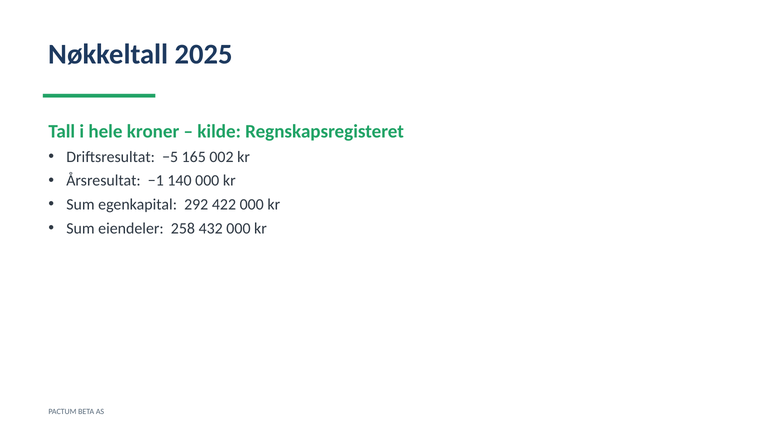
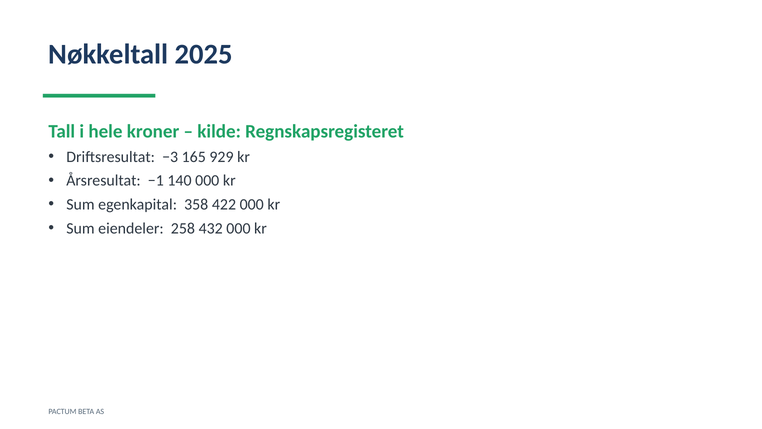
−5: −5 -> −3
002: 002 -> 929
292: 292 -> 358
